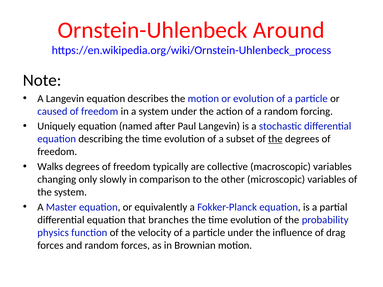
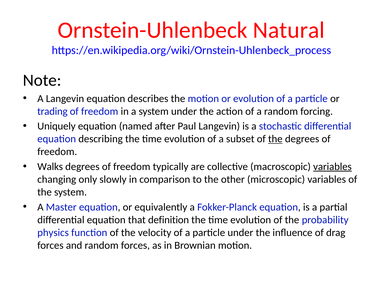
Around: Around -> Natural
caused: caused -> trading
variables at (332, 167) underline: none -> present
branches: branches -> definition
